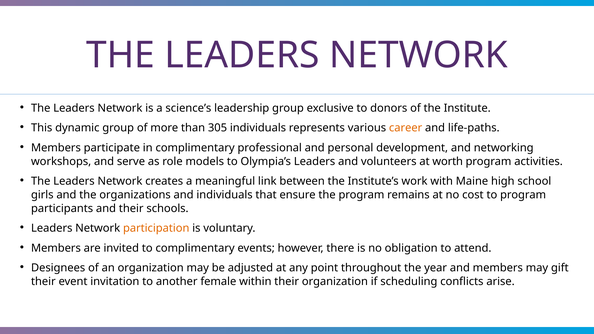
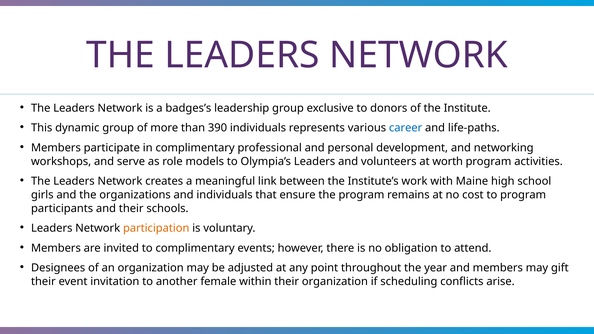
science’s: science’s -> badges’s
305: 305 -> 390
career colour: orange -> blue
